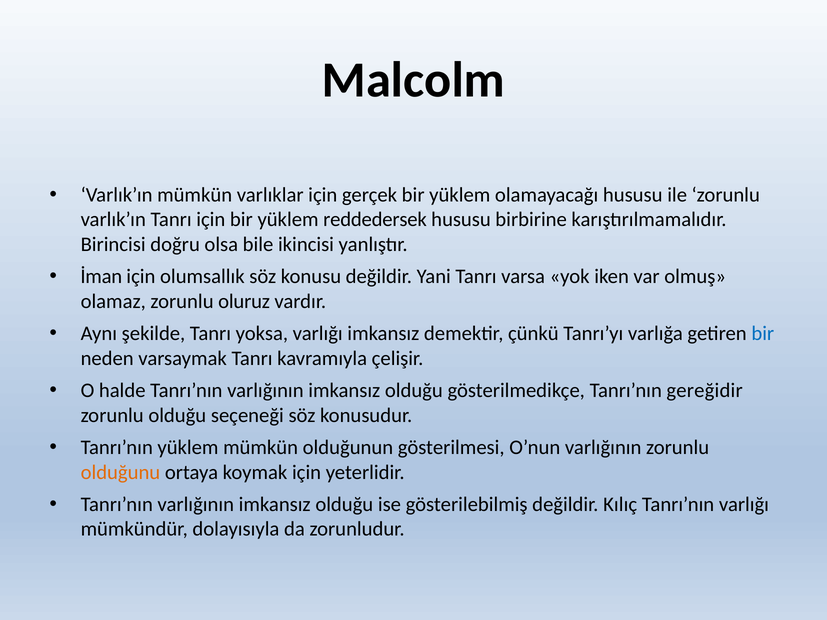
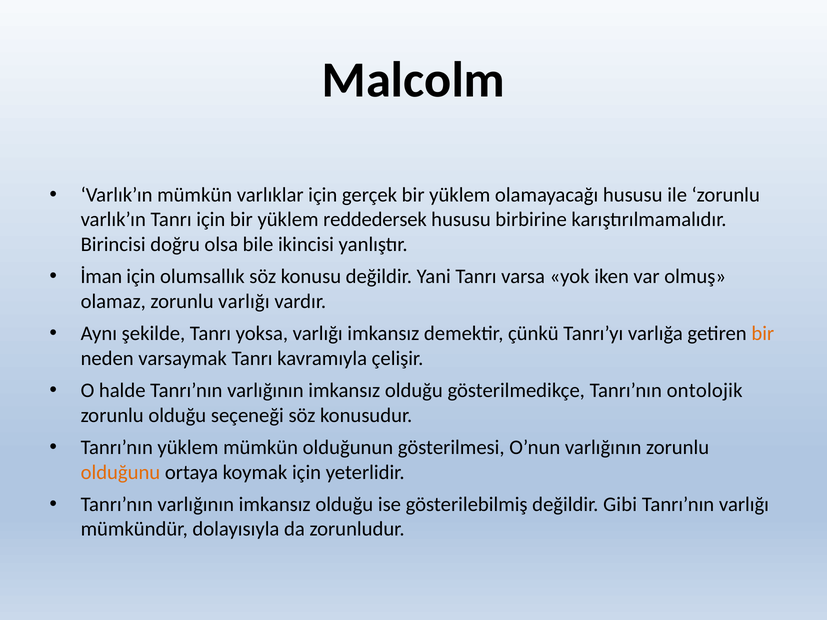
zorunlu oluruz: oluruz -> varlığı
bir at (763, 334) colour: blue -> orange
gereğidir: gereğidir -> ontolojik
Kılıç: Kılıç -> Gibi
